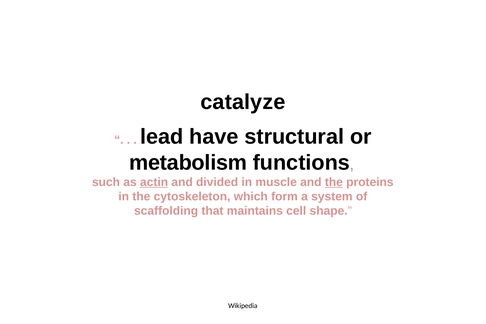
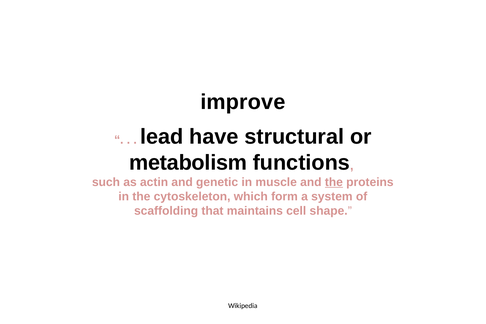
catalyze: catalyze -> improve
actin underline: present -> none
divided: divided -> genetic
